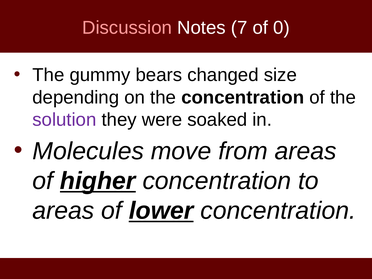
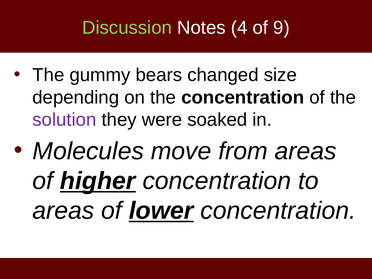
Discussion colour: pink -> light green
7: 7 -> 4
0: 0 -> 9
